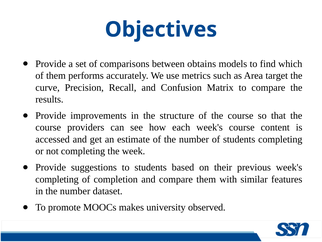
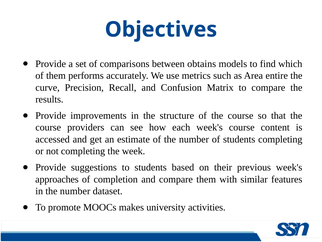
target: target -> entire
completing at (57, 179): completing -> approaches
observed: observed -> activities
